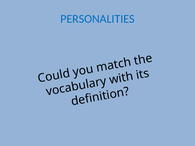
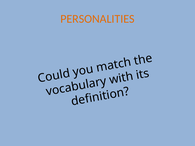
PERSONALITIES colour: blue -> orange
